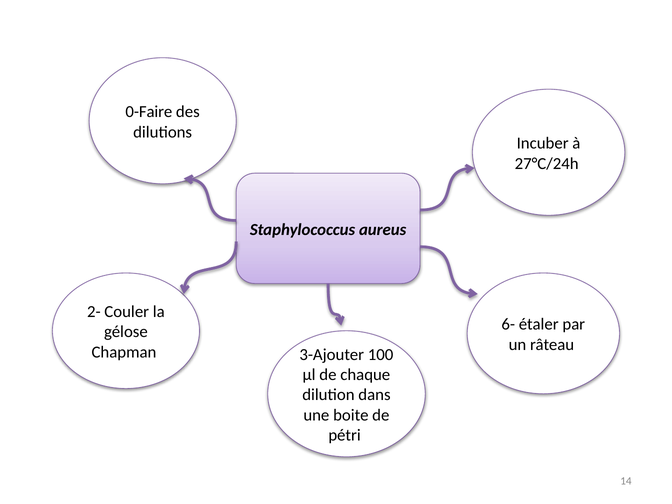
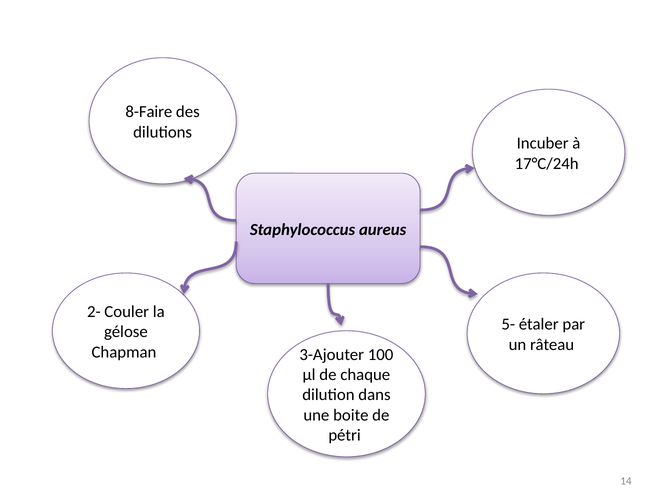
0-Faire: 0-Faire -> 8-Faire
27°C/24h: 27°C/24h -> 17°C/24h
6-: 6- -> 5-
